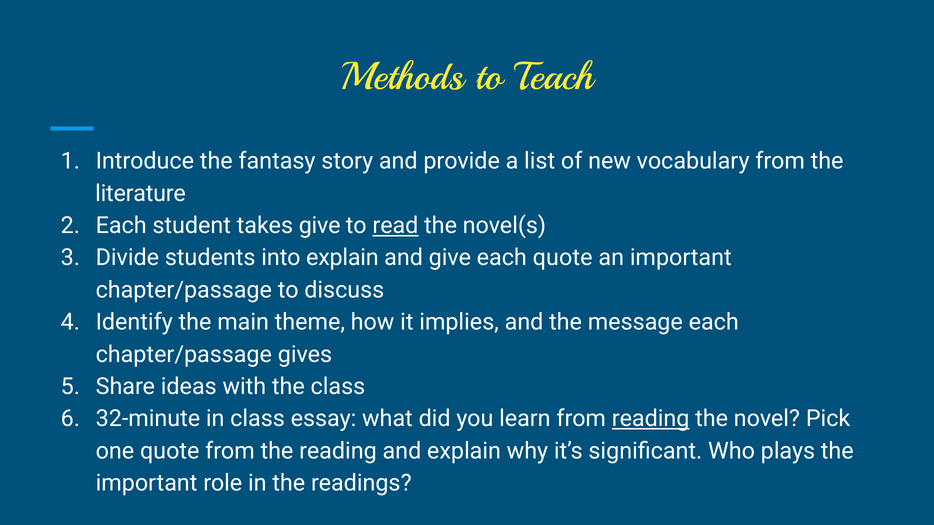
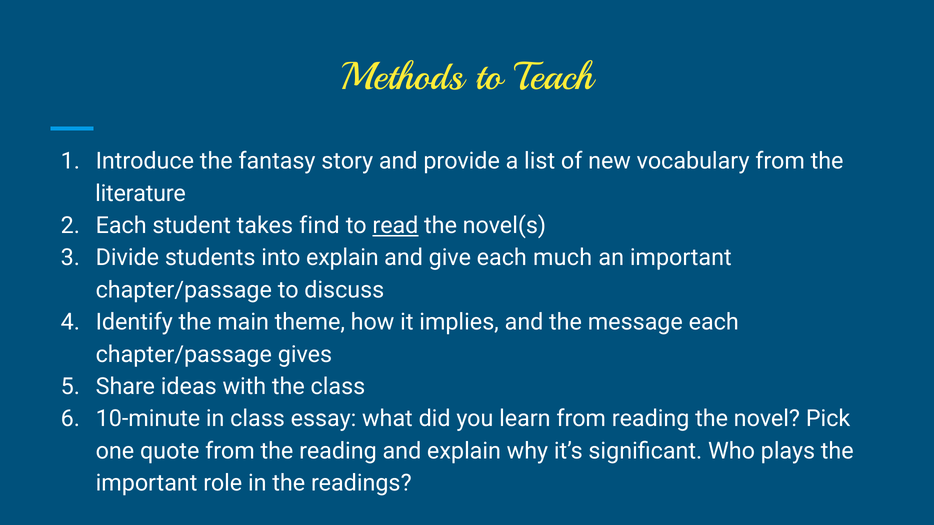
takes give: give -> find
each quote: quote -> much
32-minute: 32-minute -> 10-minute
reading at (651, 419) underline: present -> none
